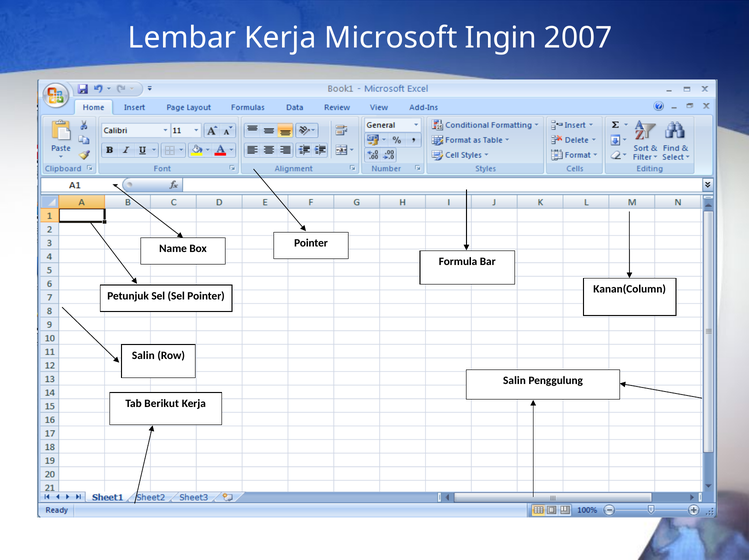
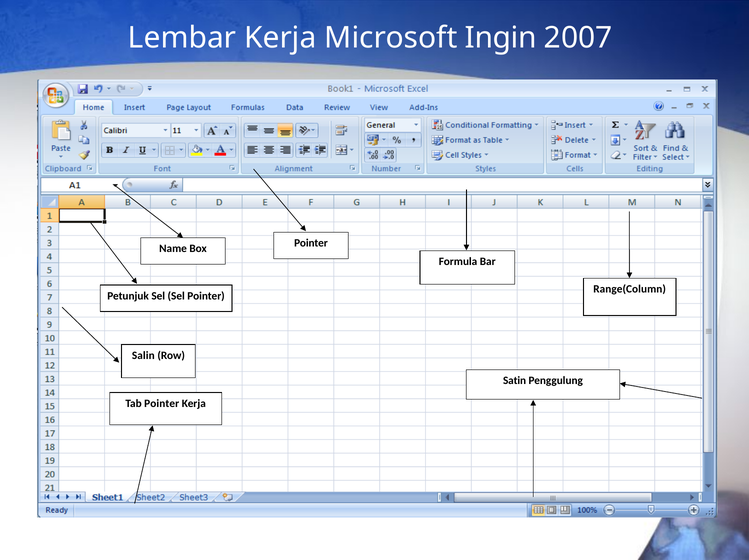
Kanan(Column: Kanan(Column -> Range(Column
Salin at (514, 381): Salin -> Satin
Tab Berikut: Berikut -> Pointer
